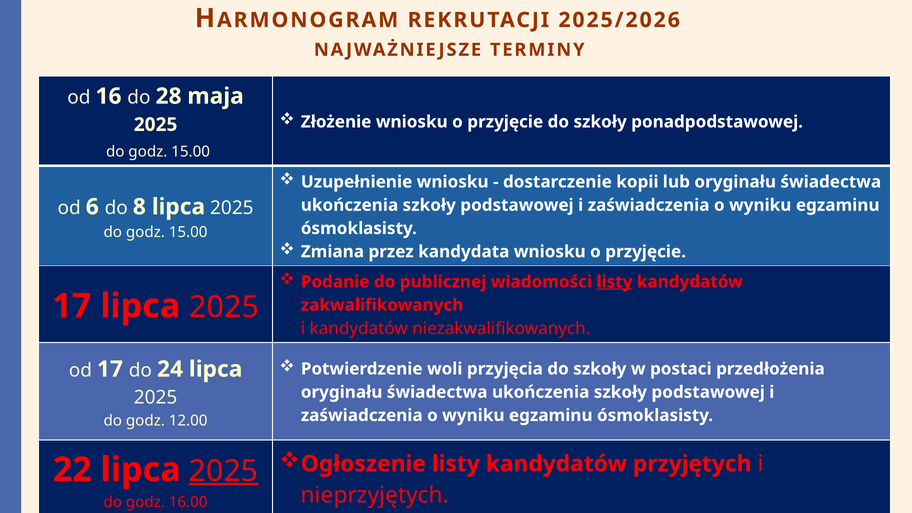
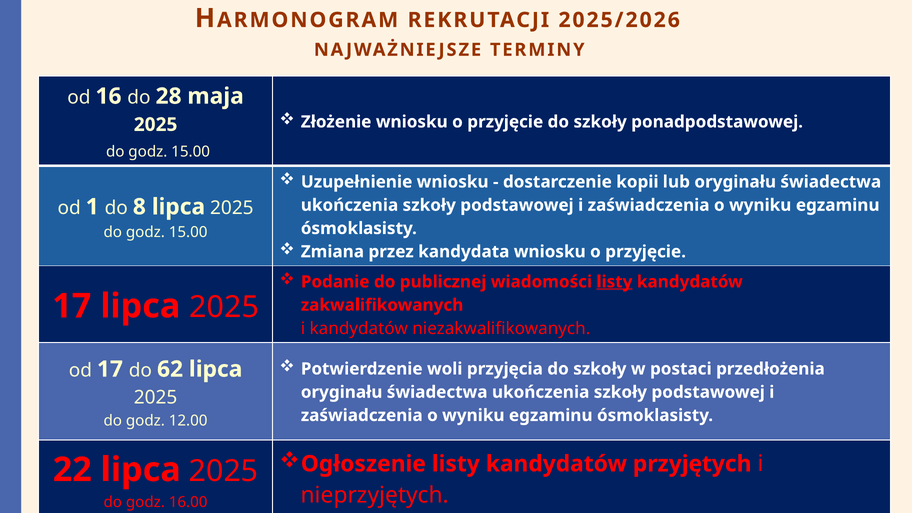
6: 6 -> 1
24: 24 -> 62
2025 at (224, 471) underline: present -> none
